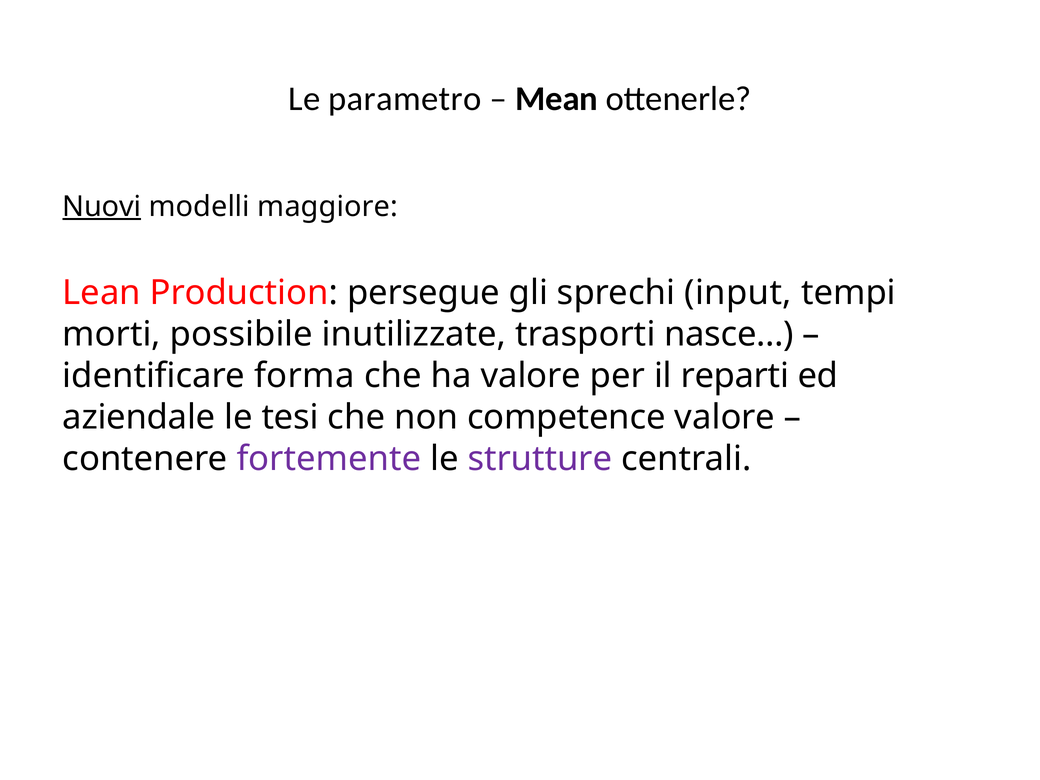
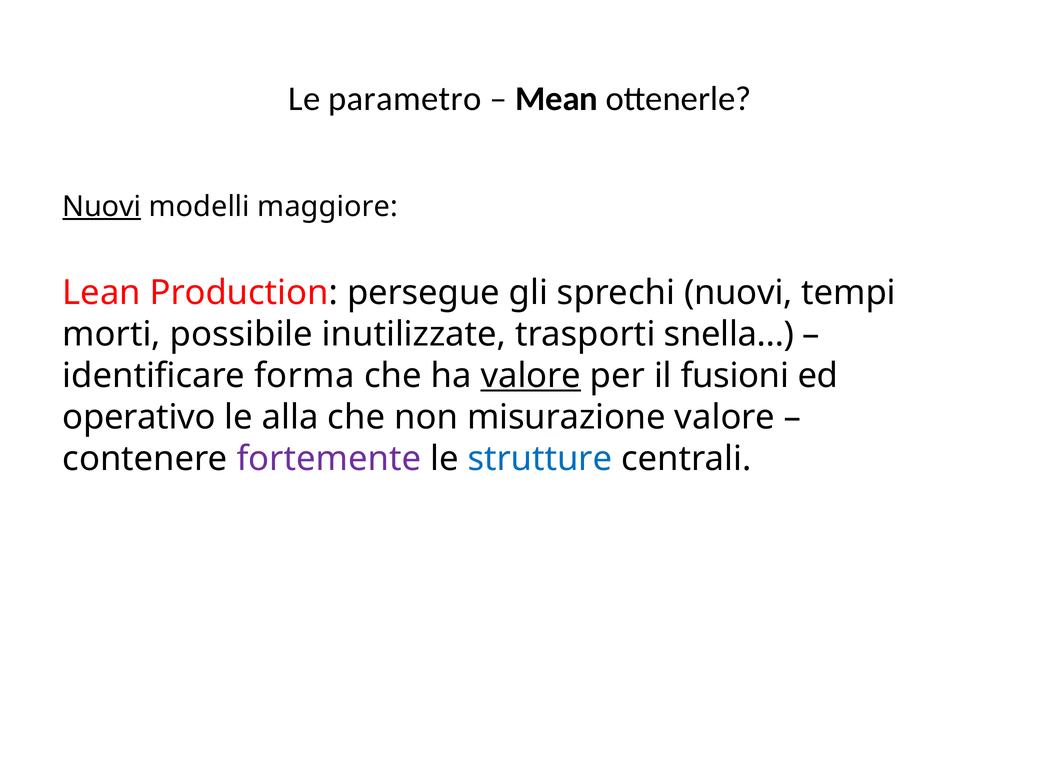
sprechi input: input -> nuovi
nasce…: nasce… -> snella…
valore at (531, 376) underline: none -> present
reparti: reparti -> fusioni
aziendale: aziendale -> operativo
tesi: tesi -> alla
competence: competence -> misurazione
strutture colour: purple -> blue
